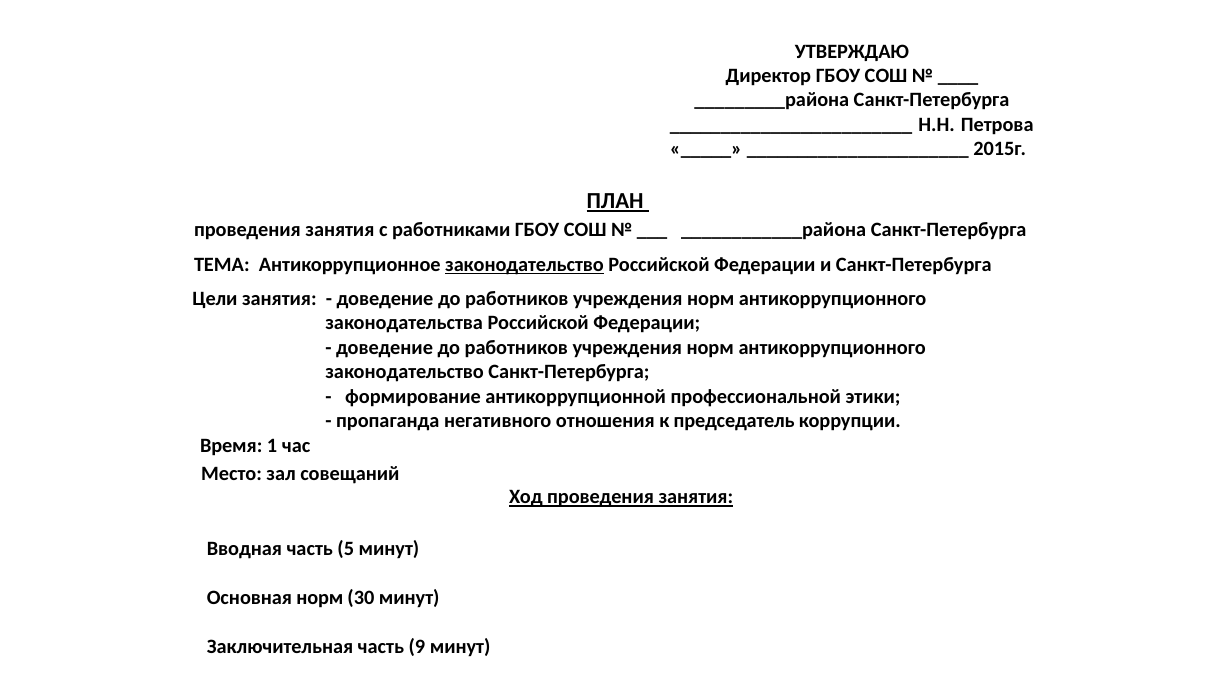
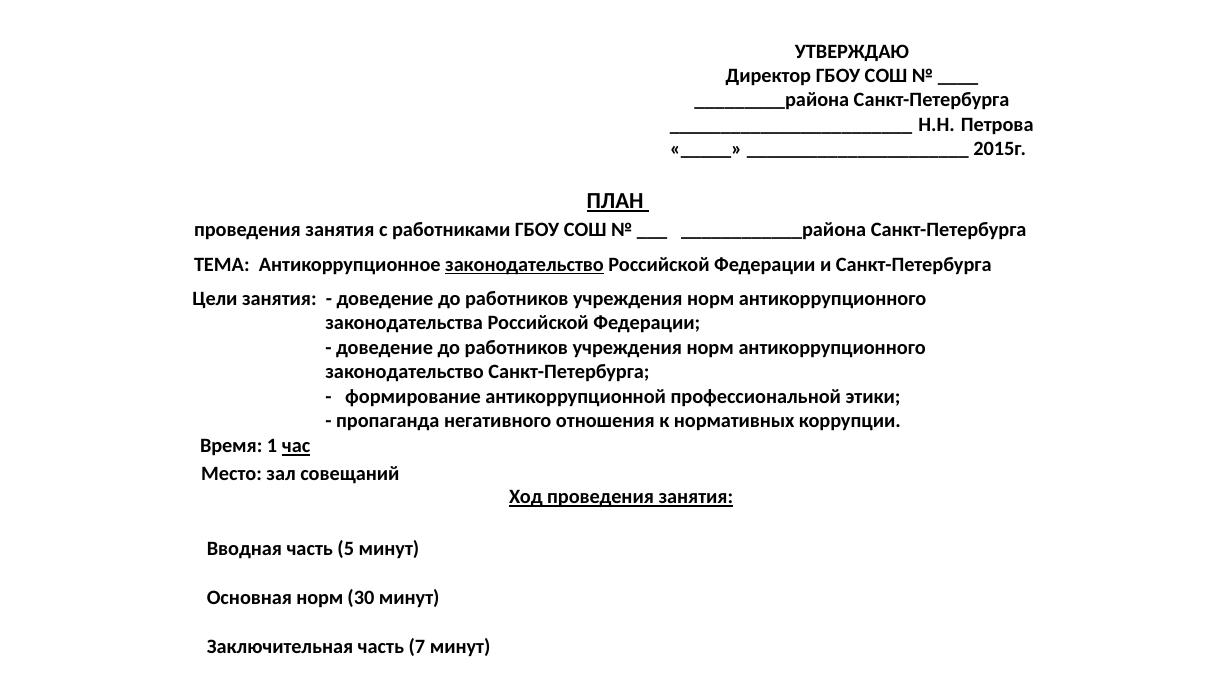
председатель: председатель -> нормативных
час underline: none -> present
9: 9 -> 7
